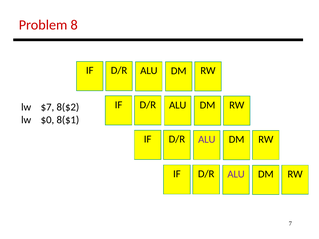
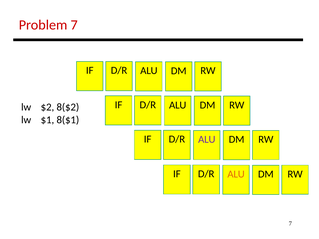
Problem 8: 8 -> 7
$7: $7 -> $2
$0: $0 -> $1
ALU at (236, 174) colour: purple -> orange
